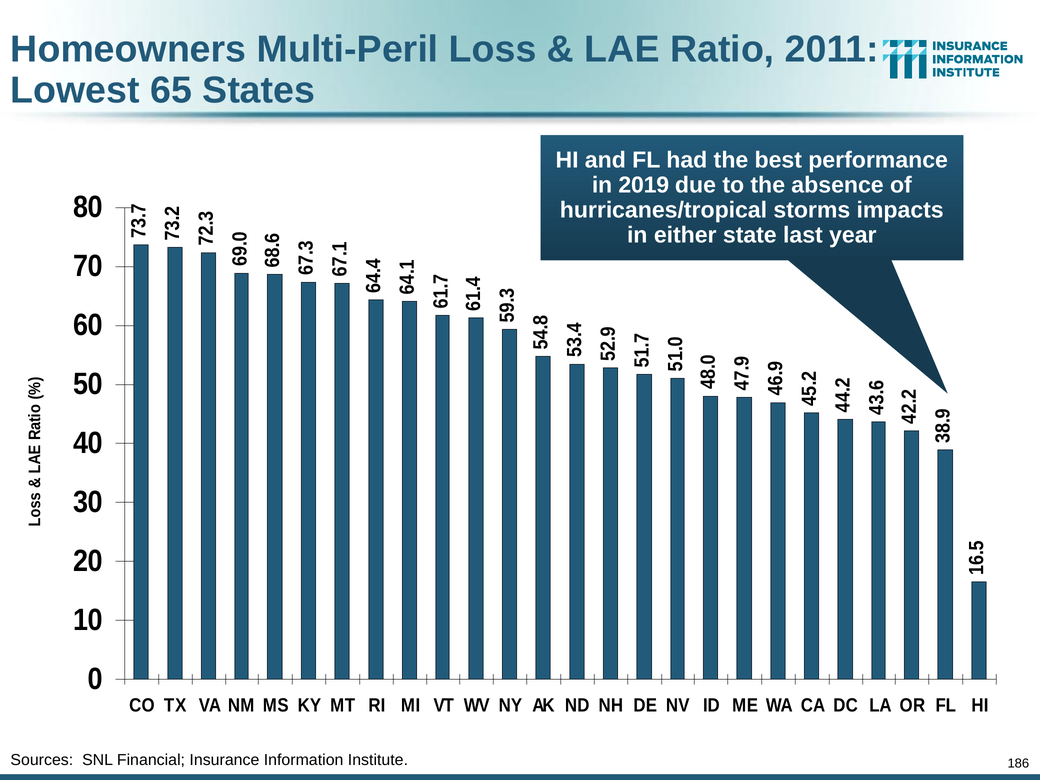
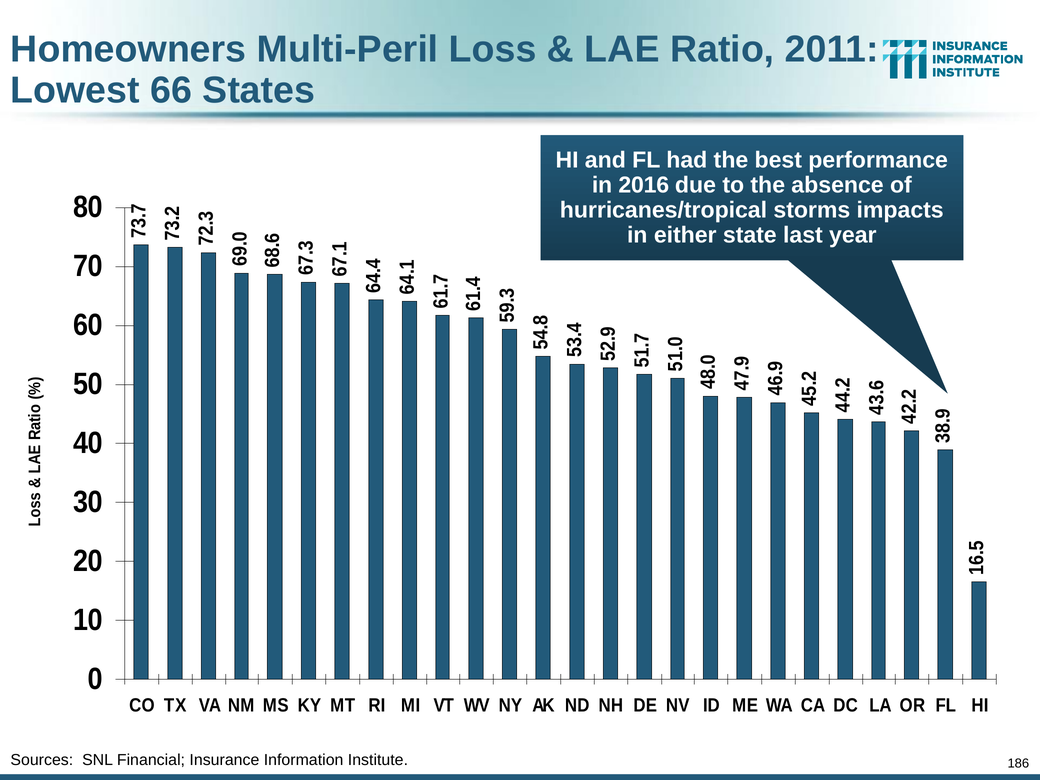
65: 65 -> 66
2019: 2019 -> 2016
